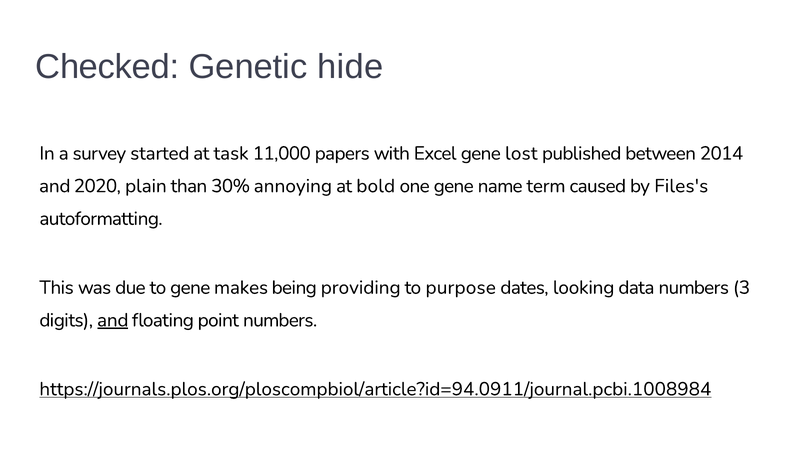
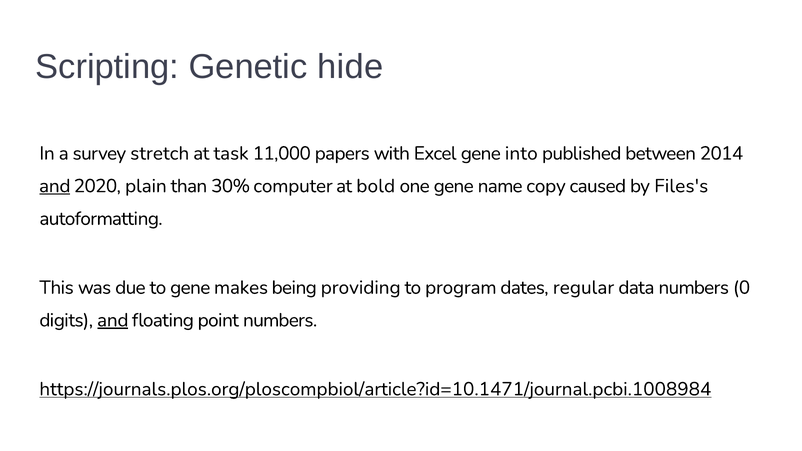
Checked: Checked -> Scripting
started: started -> stretch
lost: lost -> into
and at (55, 186) underline: none -> present
annoying: annoying -> computer
term: term -> copy
purpose: purpose -> program
looking: looking -> regular
3: 3 -> 0
https://journals.plos.org/ploscompbiol/article?id=94.0911/journal.pcbi.1008984: https://journals.plos.org/ploscompbiol/article?id=94.0911/journal.pcbi.1008984 -> https://journals.plos.org/ploscompbiol/article?id=10.1471/journal.pcbi.1008984
